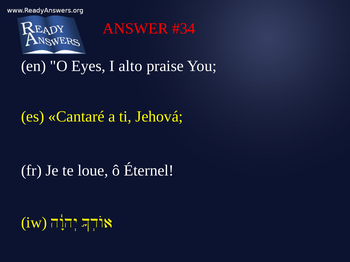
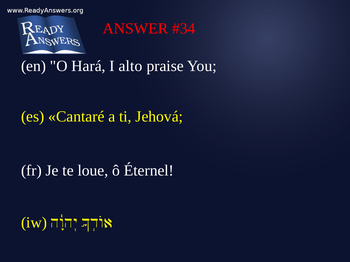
Eyes: Eyes -> Hará
